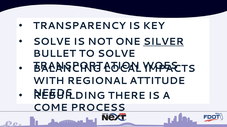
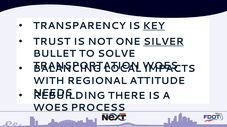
KEY underline: none -> present
SOLVE at (52, 42): SOLVE -> TRUST
COME at (50, 108): COME -> WOES
